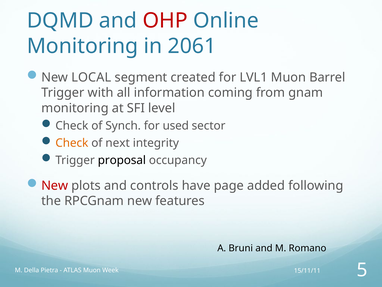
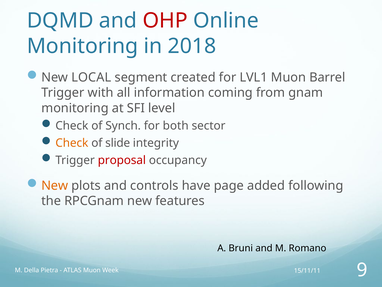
2061: 2061 -> 2018
used: used -> both
next: next -> slide
proposal colour: black -> red
New at (55, 185) colour: red -> orange
5: 5 -> 9
